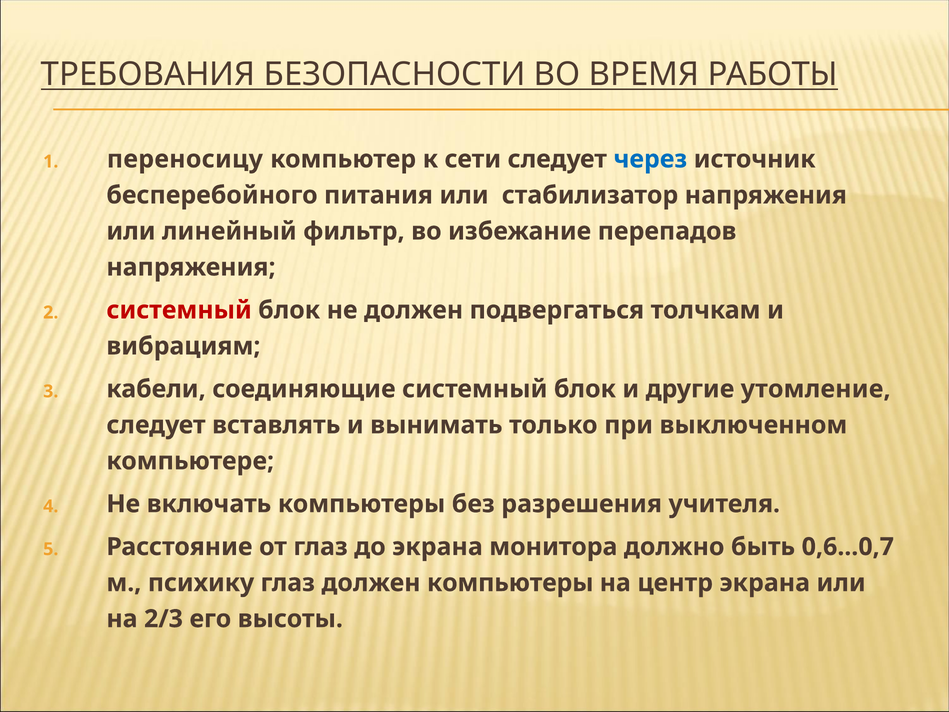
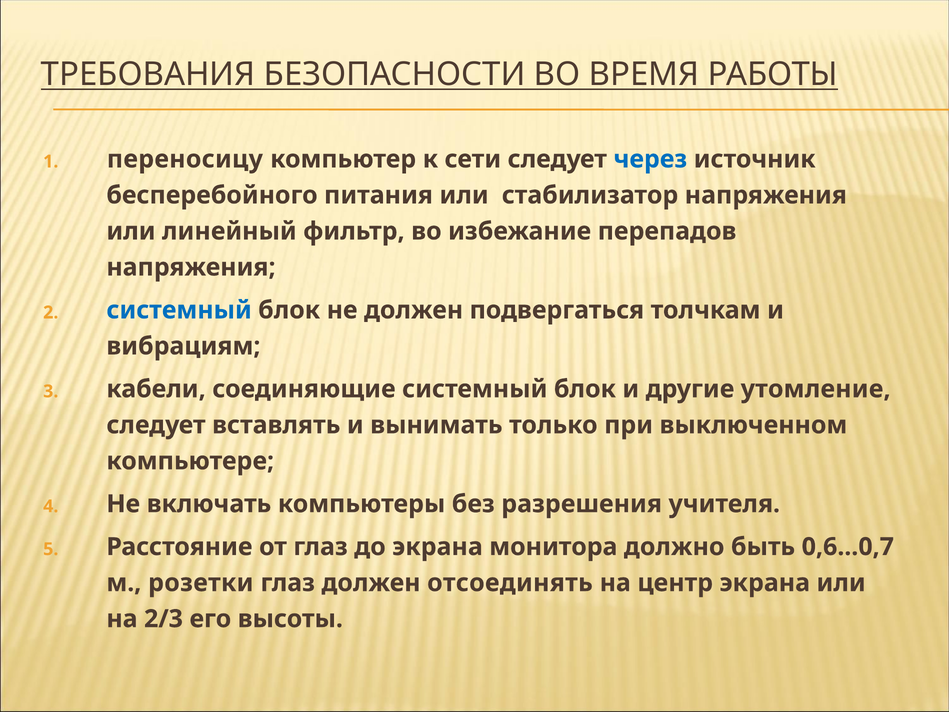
системный at (179, 310) colour: red -> blue
психику: психику -> розетки
должен компьютеры: компьютеры -> отсоединять
